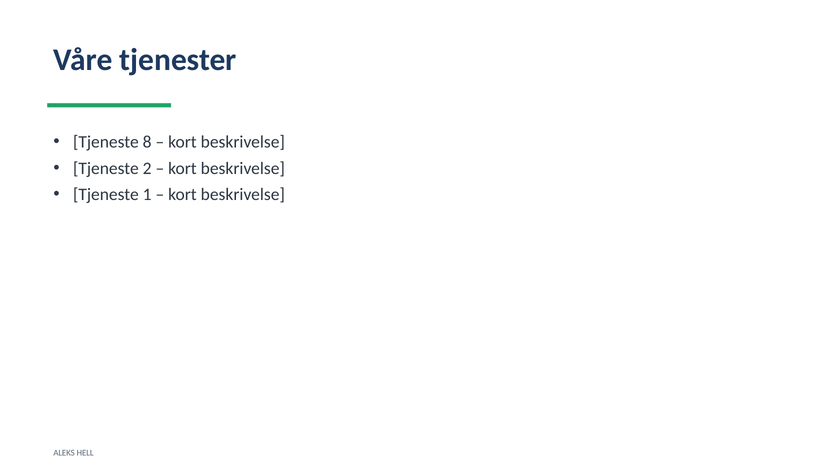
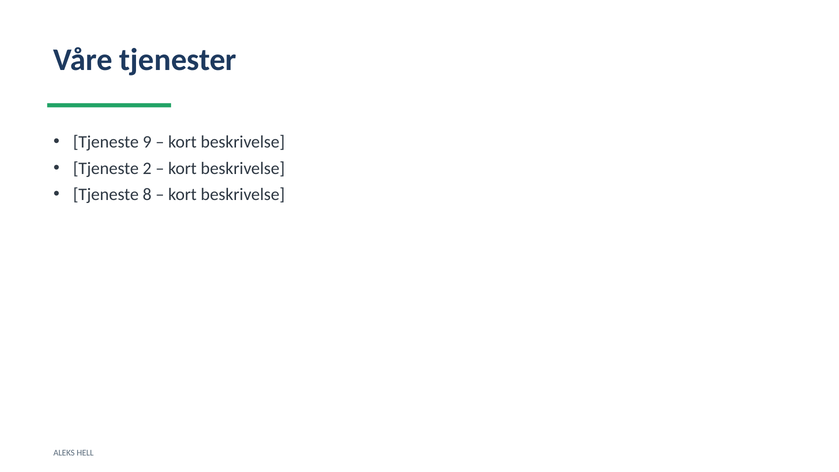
8: 8 -> 9
1: 1 -> 8
